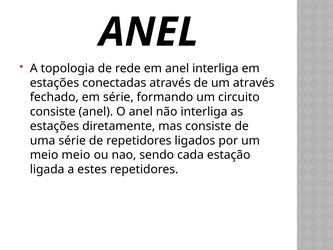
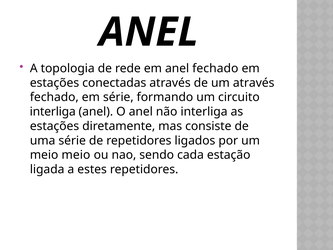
anel interliga: interliga -> fechado
consiste at (53, 112): consiste -> interliga
